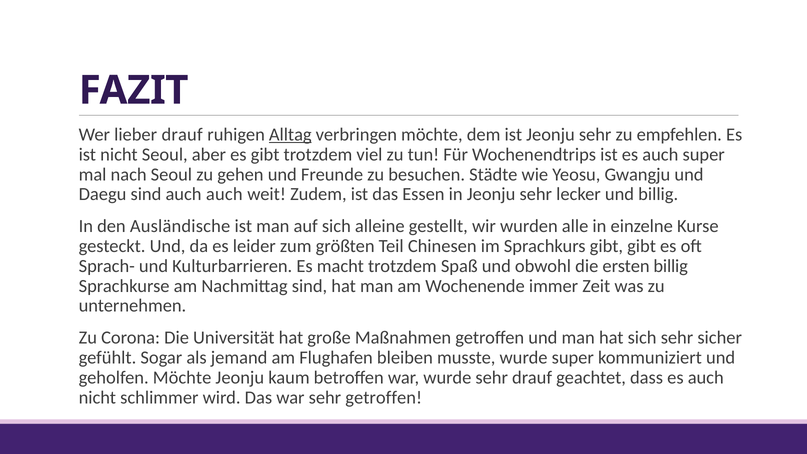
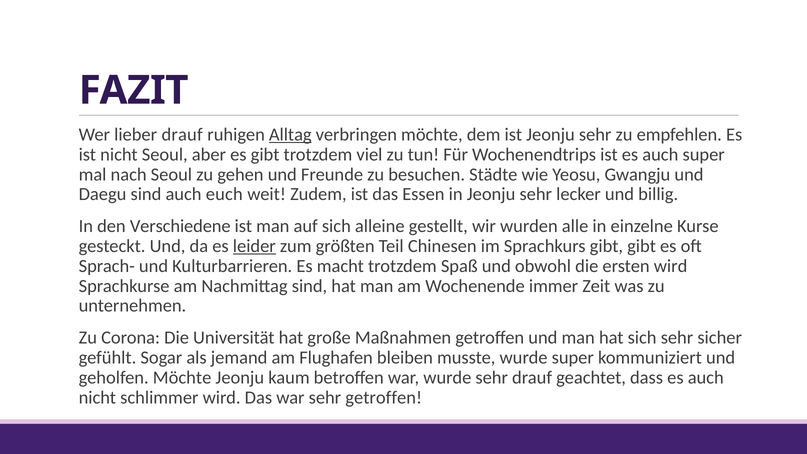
auch auch: auch -> euch
Ausländische: Ausländische -> Verschiedene
leider underline: none -> present
ersten billig: billig -> wird
